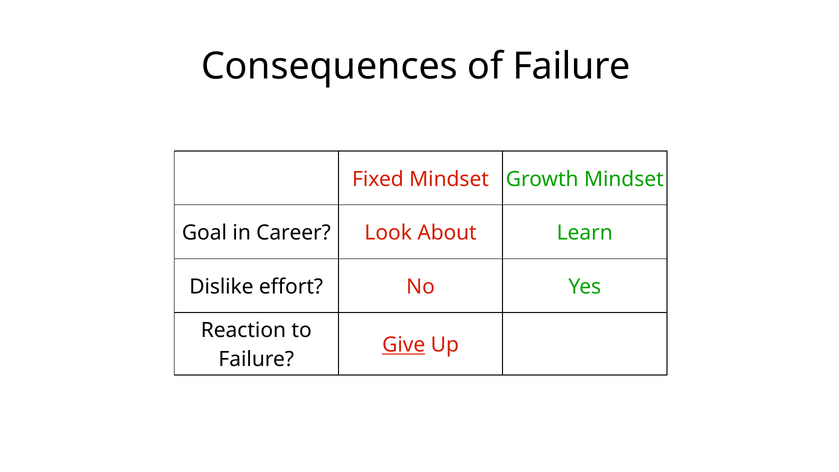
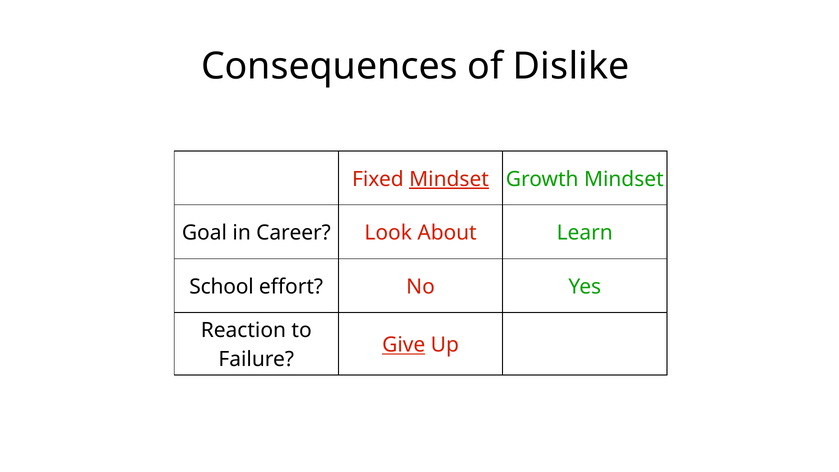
of Failure: Failure -> Dislike
Mindset at (449, 179) underline: none -> present
Dislike: Dislike -> School
